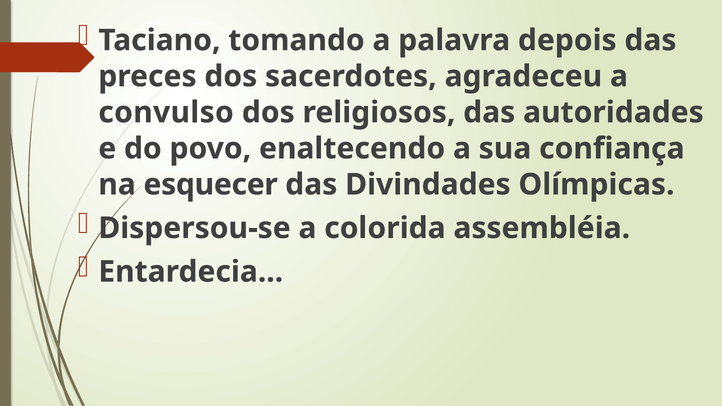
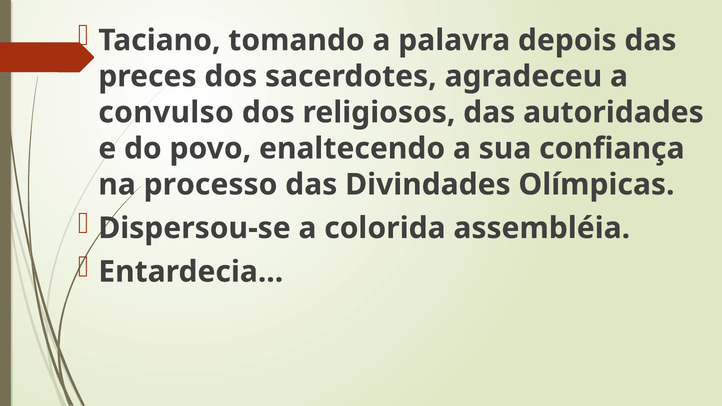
esquecer: esquecer -> processo
